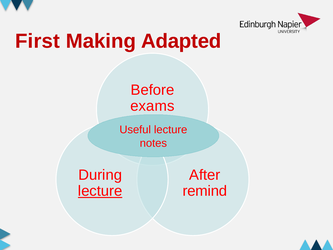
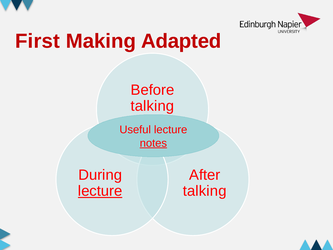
exams at (152, 106): exams -> talking
notes underline: none -> present
remind at (205, 191): remind -> talking
